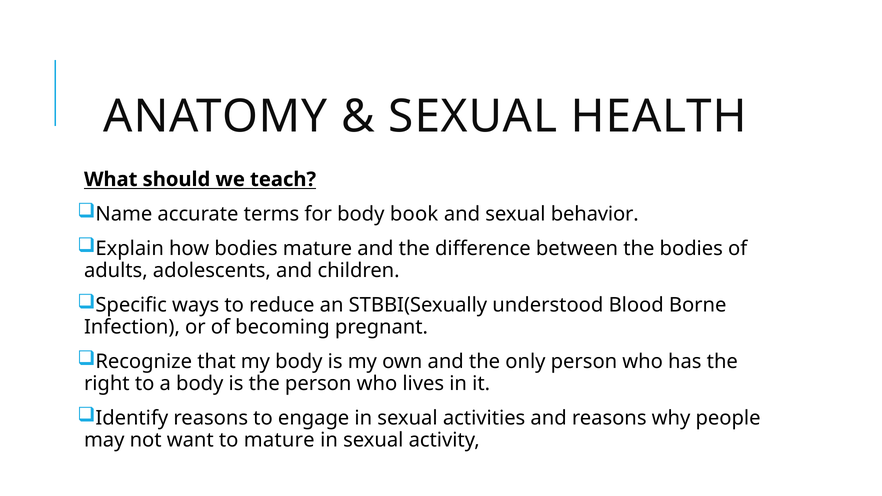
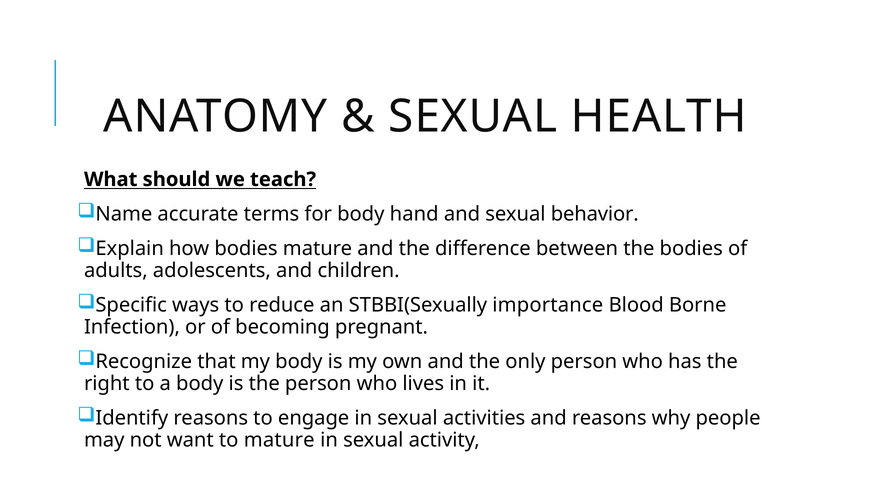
book: book -> hand
understood: understood -> importance
